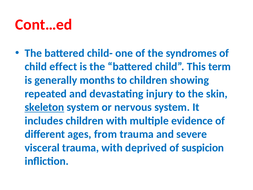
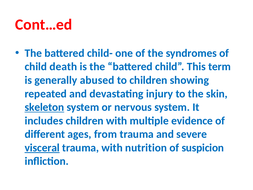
effect: effect -> death
months: months -> abused
visceral underline: none -> present
deprived: deprived -> nutrition
